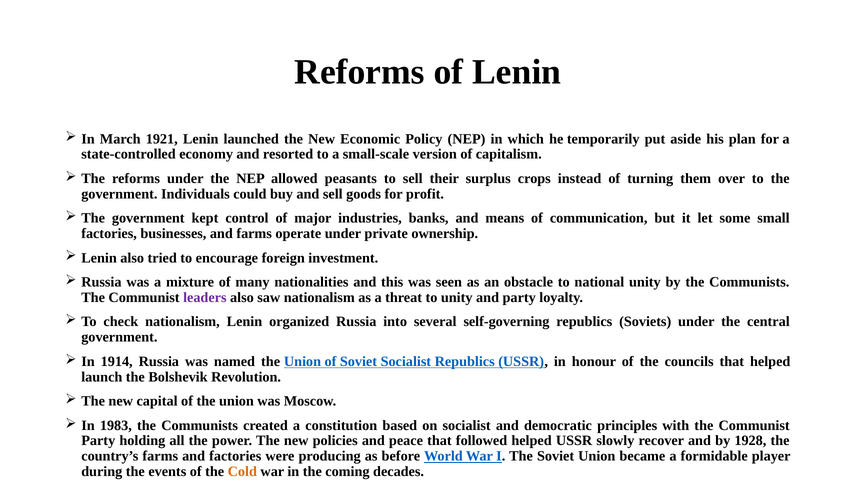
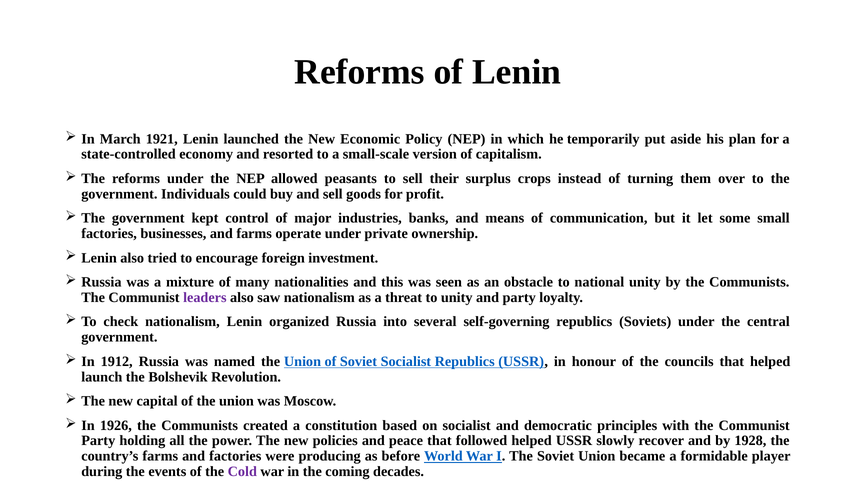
1914: 1914 -> 1912
1983: 1983 -> 1926
Cold colour: orange -> purple
